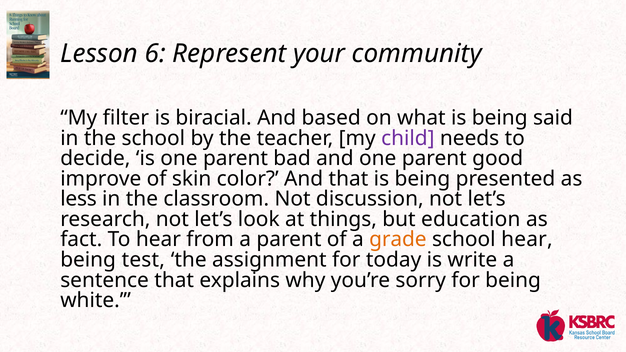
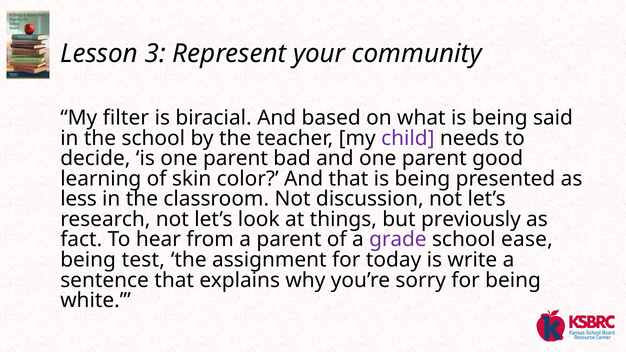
6: 6 -> 3
improve: improve -> learning
education: education -> previously
grade colour: orange -> purple
school hear: hear -> ease
